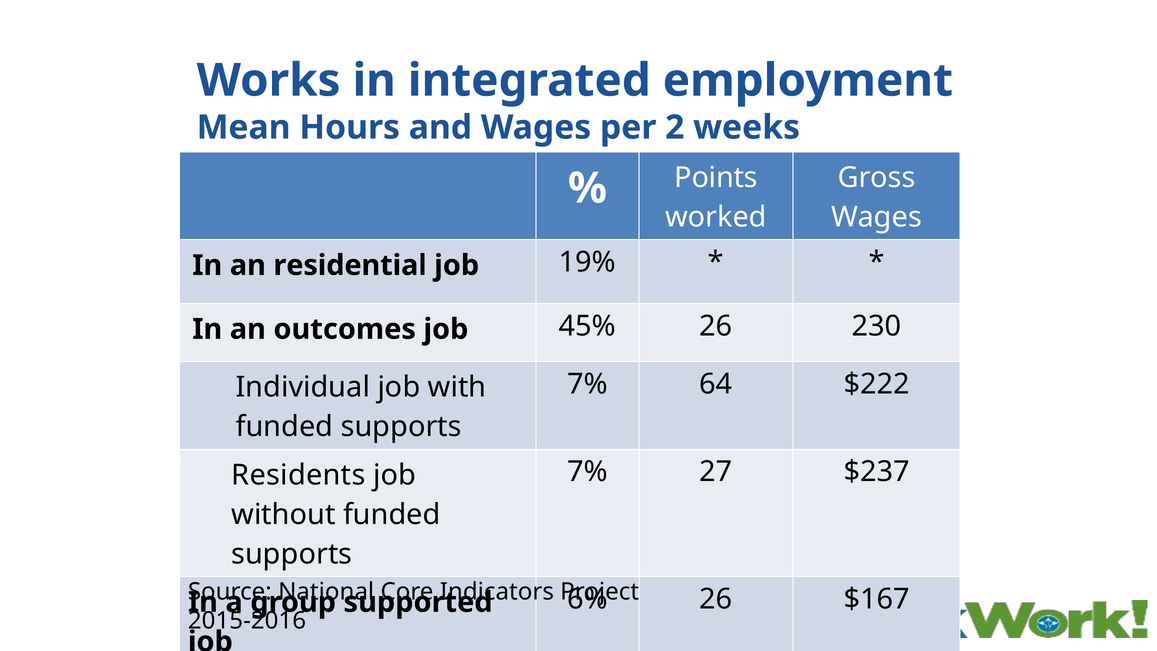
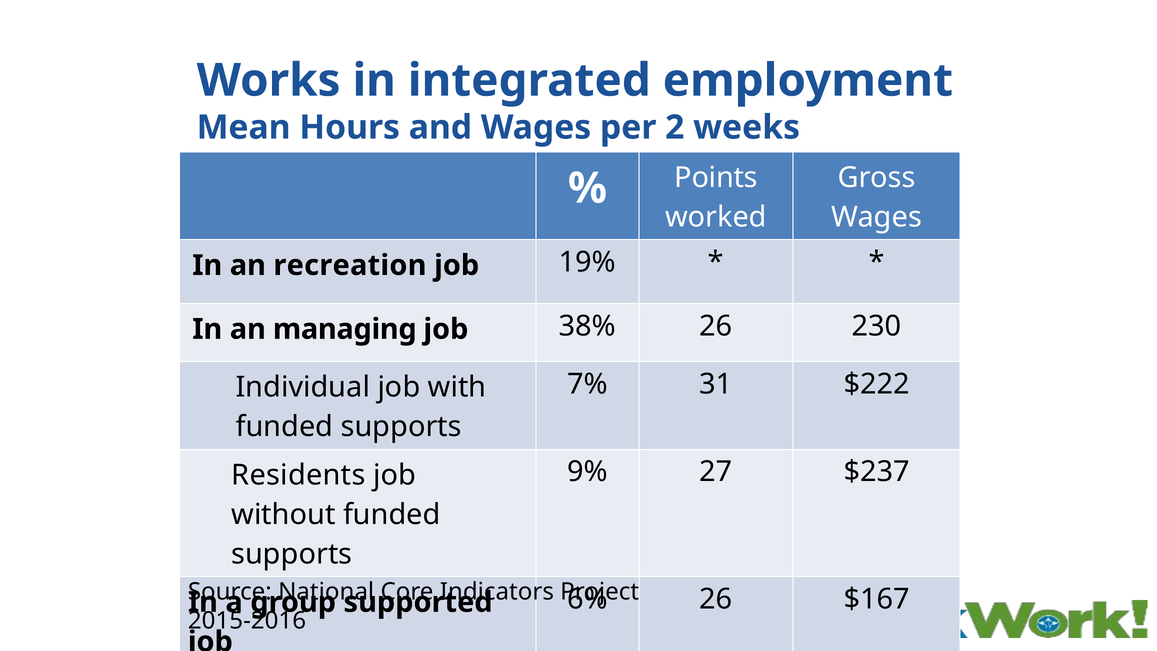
residential: residential -> recreation
outcomes: outcomes -> managing
45%: 45% -> 38%
64: 64 -> 31
7% at (587, 472): 7% -> 9%
